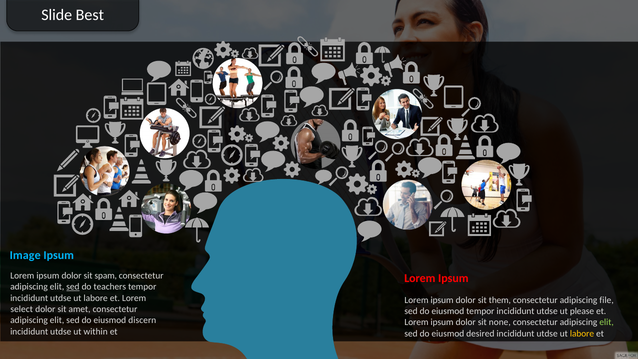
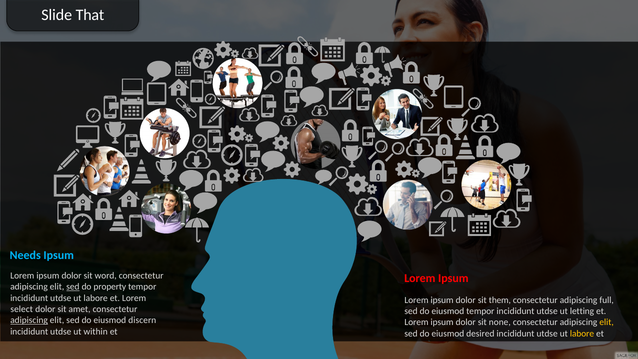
Best: Best -> That
Image: Image -> Needs
spam: spam -> word
teachers: teachers -> property
file: file -> full
please: please -> letting
adipiscing at (29, 320) underline: none -> present
elit at (607, 322) colour: light green -> yellow
